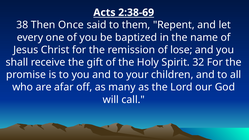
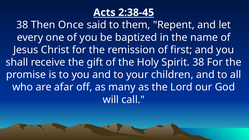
2:38-69: 2:38-69 -> 2:38-45
lose: lose -> first
Spirit 32: 32 -> 38
